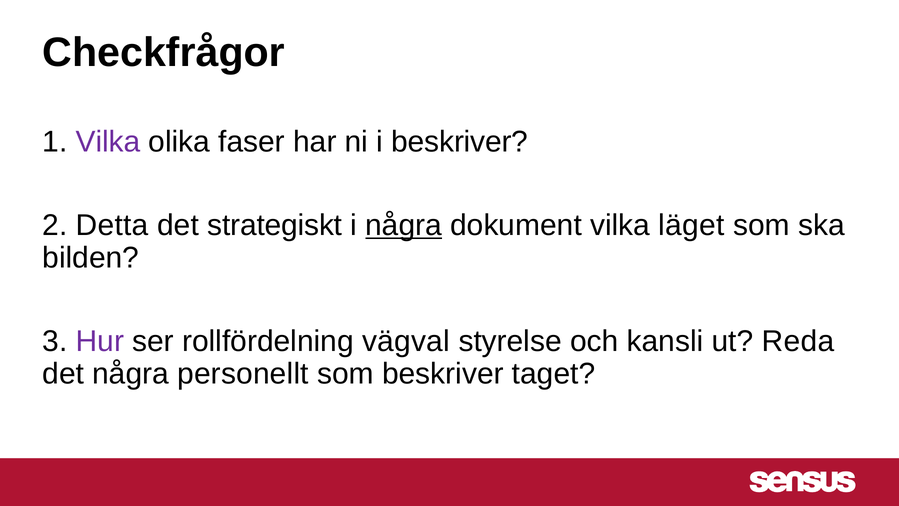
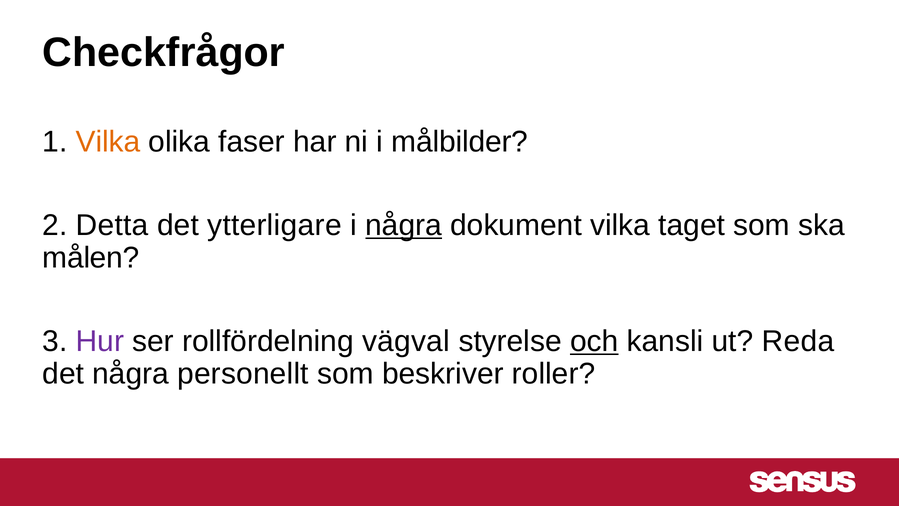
Vilka at (108, 142) colour: purple -> orange
i beskriver: beskriver -> målbilder
strategiskt: strategiskt -> ytterligare
läget: läget -> taget
bilden: bilden -> målen
och underline: none -> present
taget: taget -> roller
